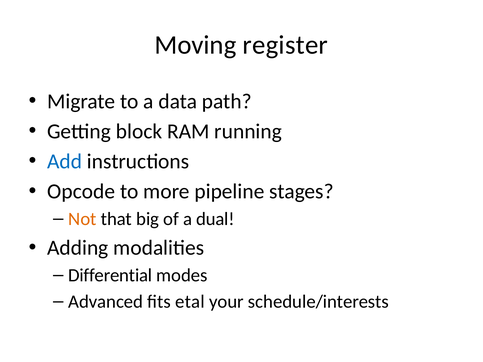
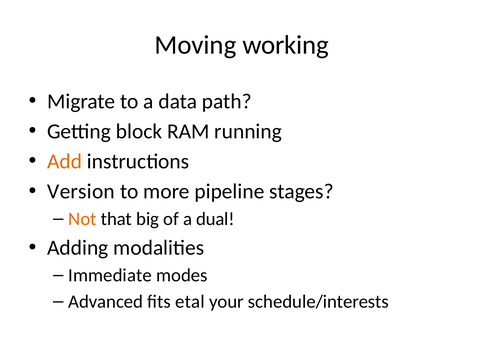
register: register -> working
Add colour: blue -> orange
Opcode: Opcode -> Version
Differential: Differential -> Immediate
